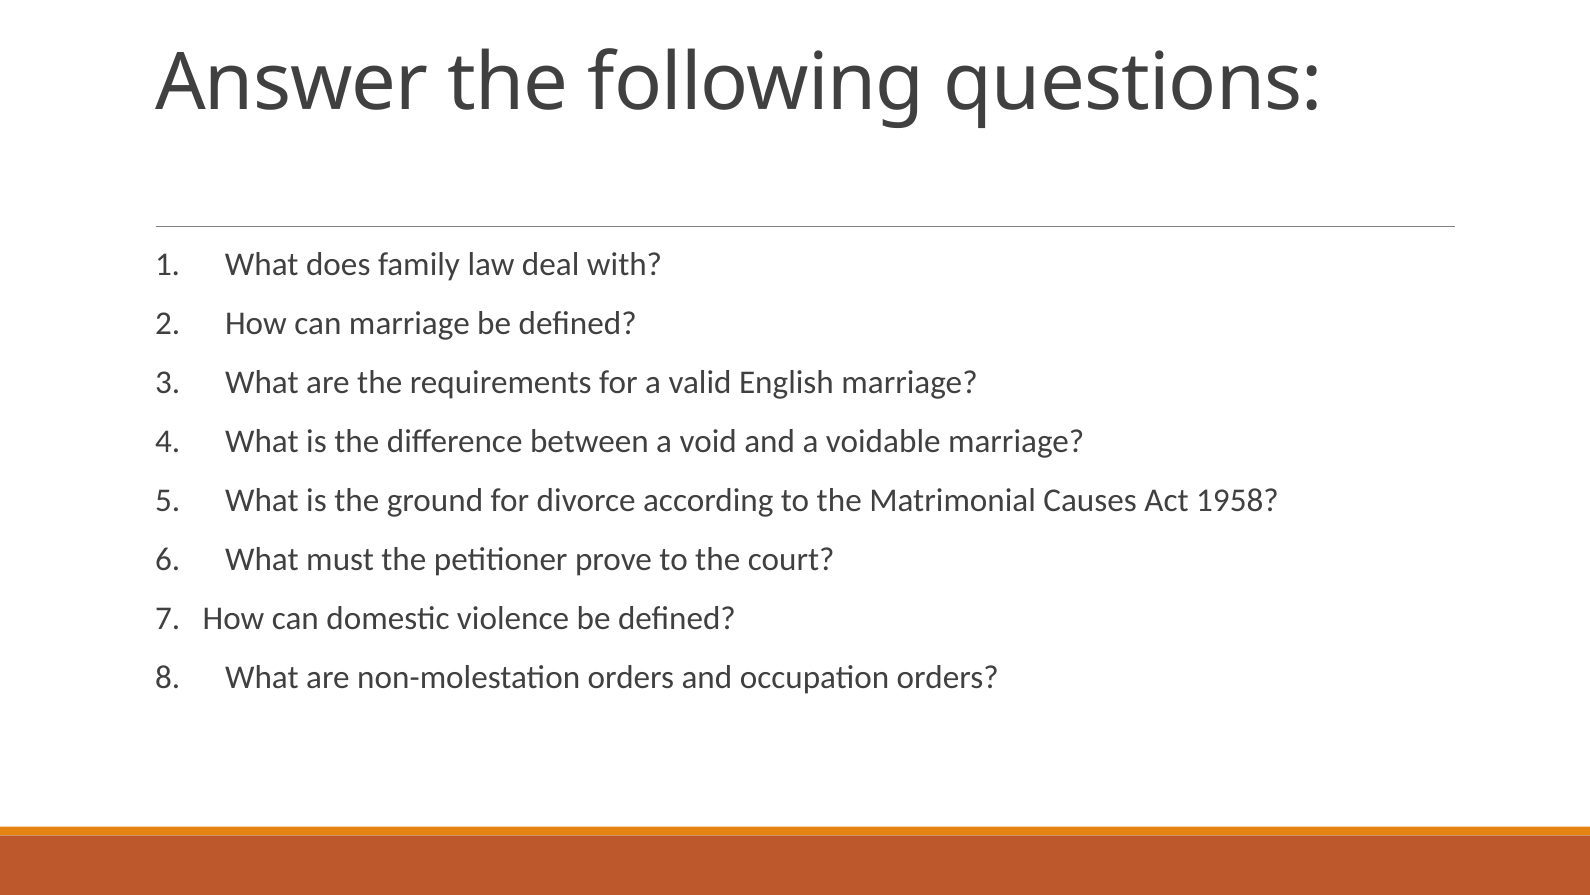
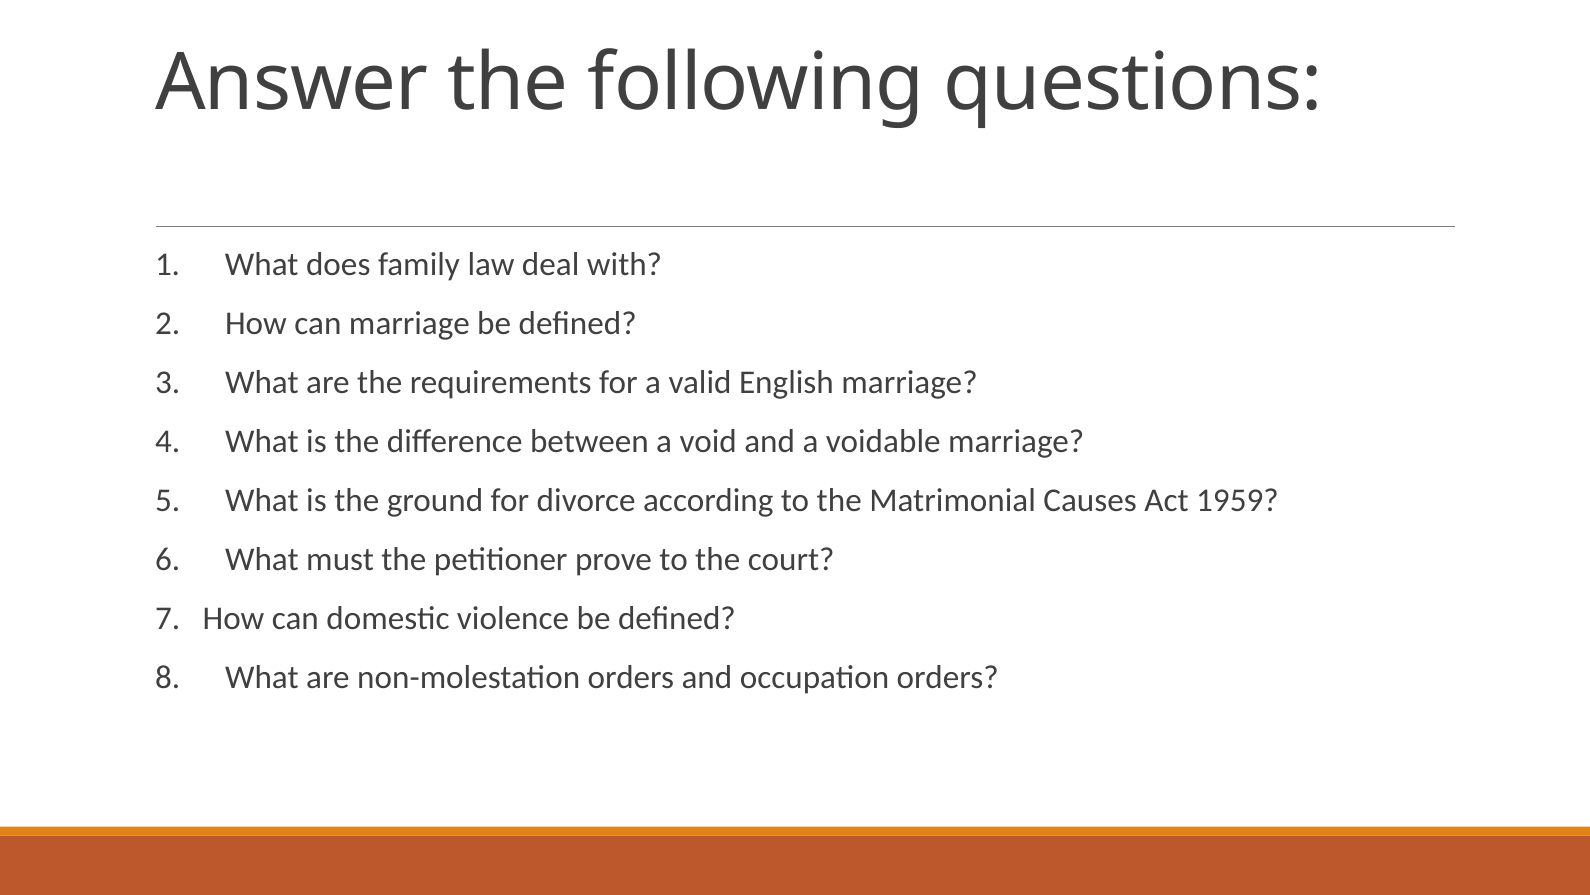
1958: 1958 -> 1959
